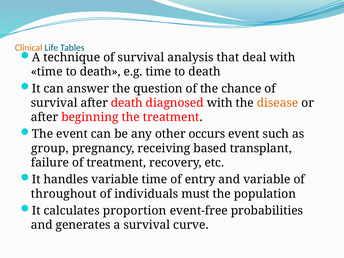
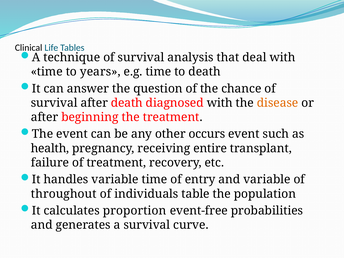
Clinical colour: orange -> black
death at (100, 72): death -> years
group: group -> health
based: based -> entire
must: must -> table
